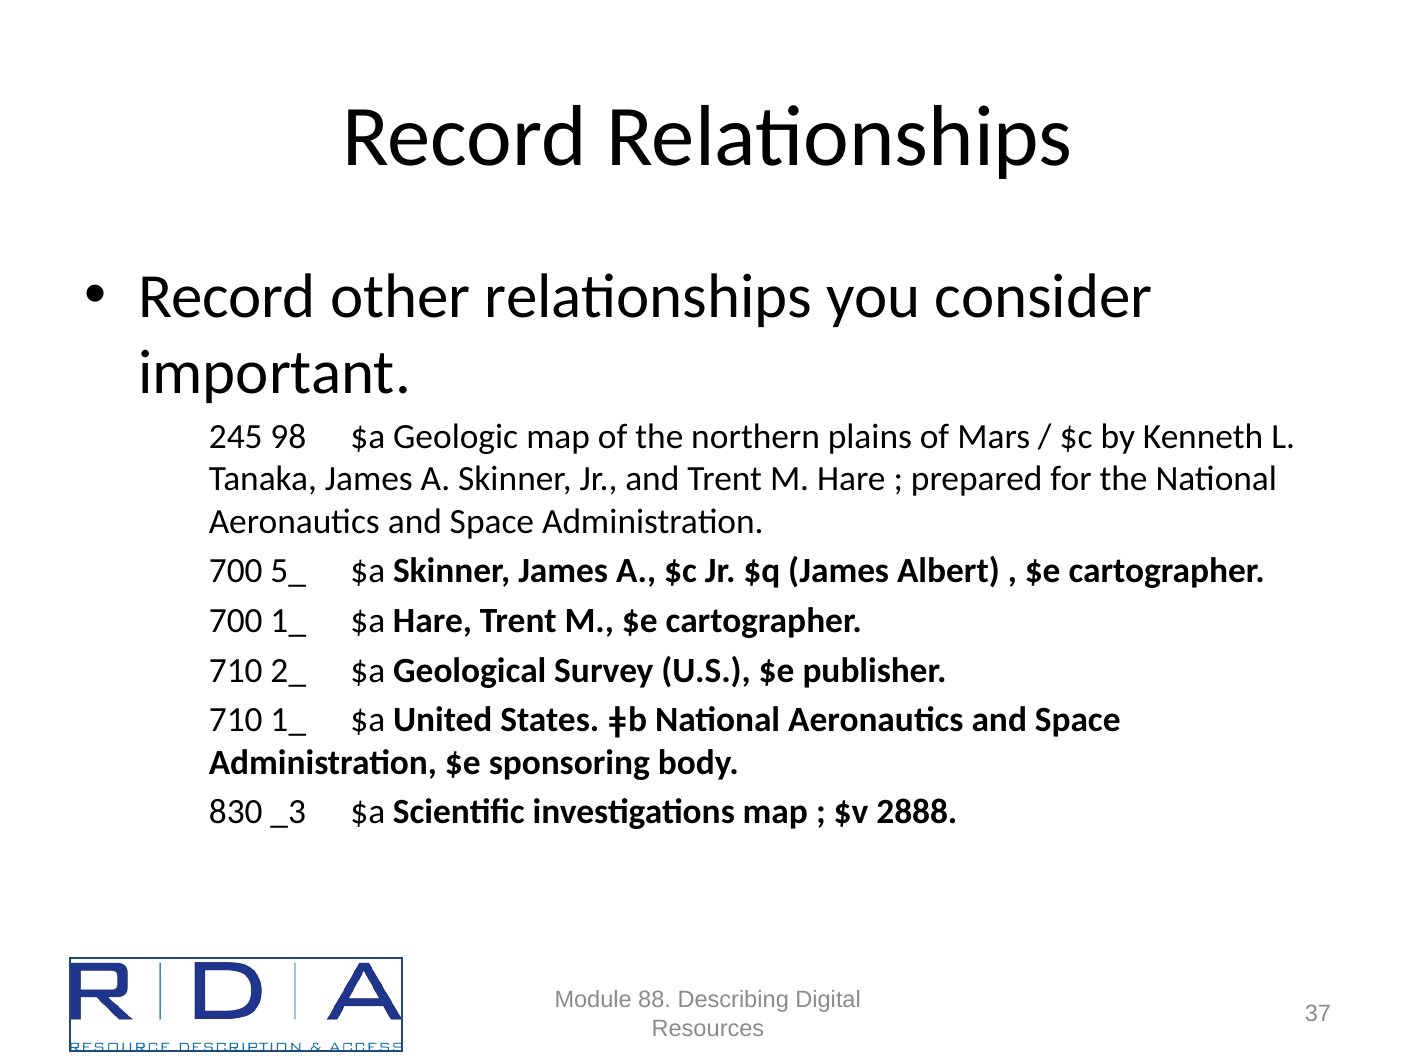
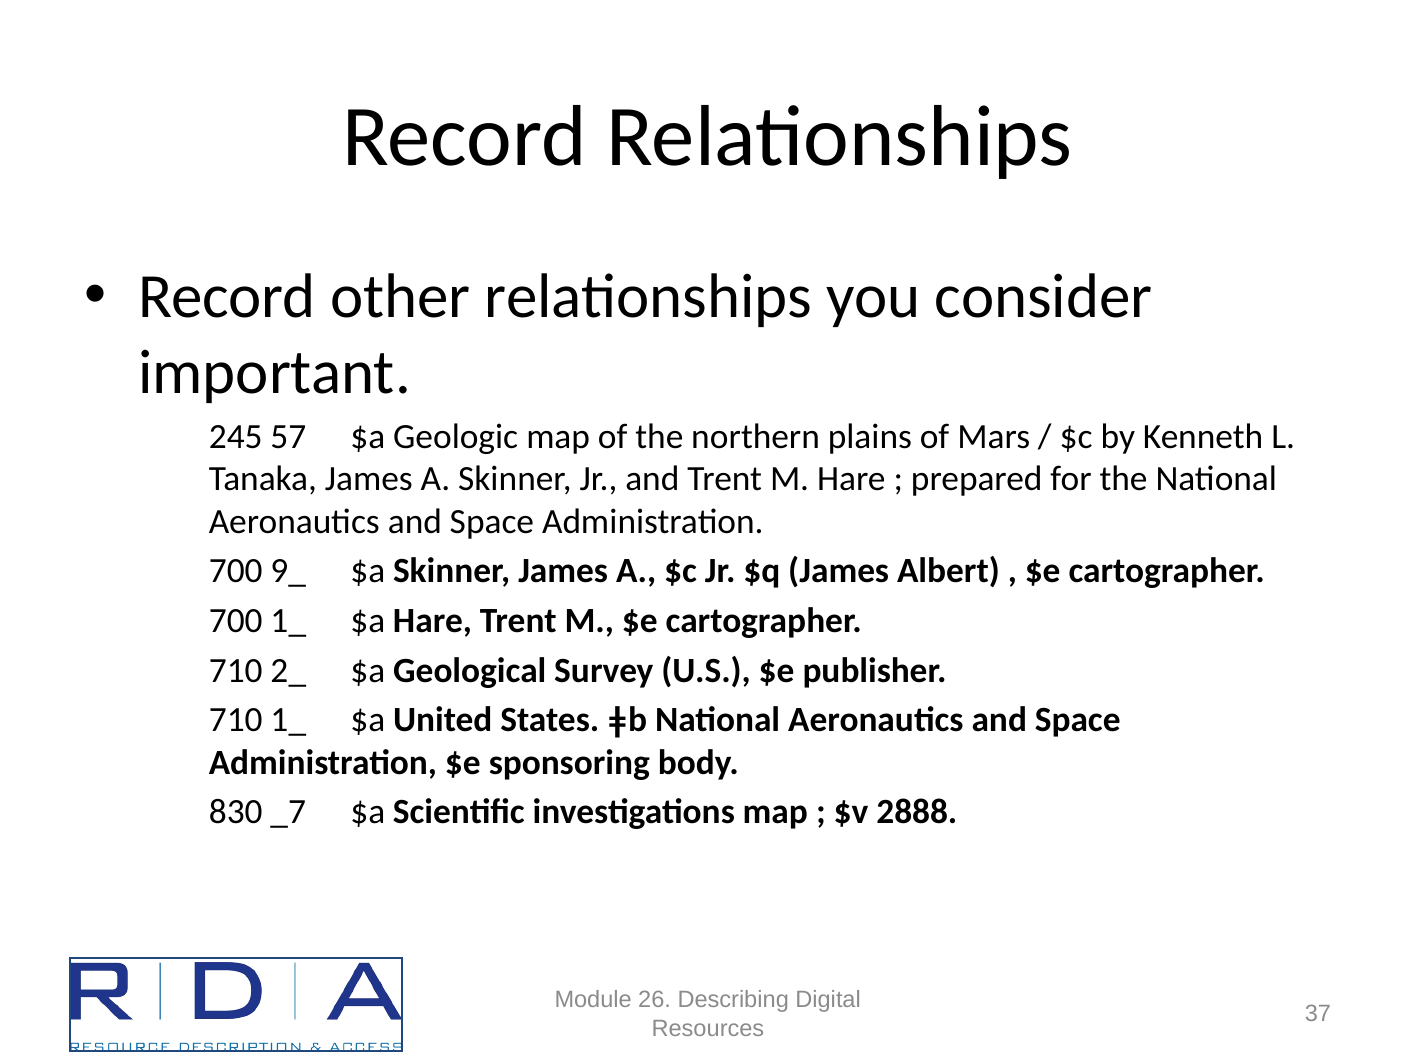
98: 98 -> 57
5_: 5_ -> 9_
_3: _3 -> _7
88: 88 -> 26
